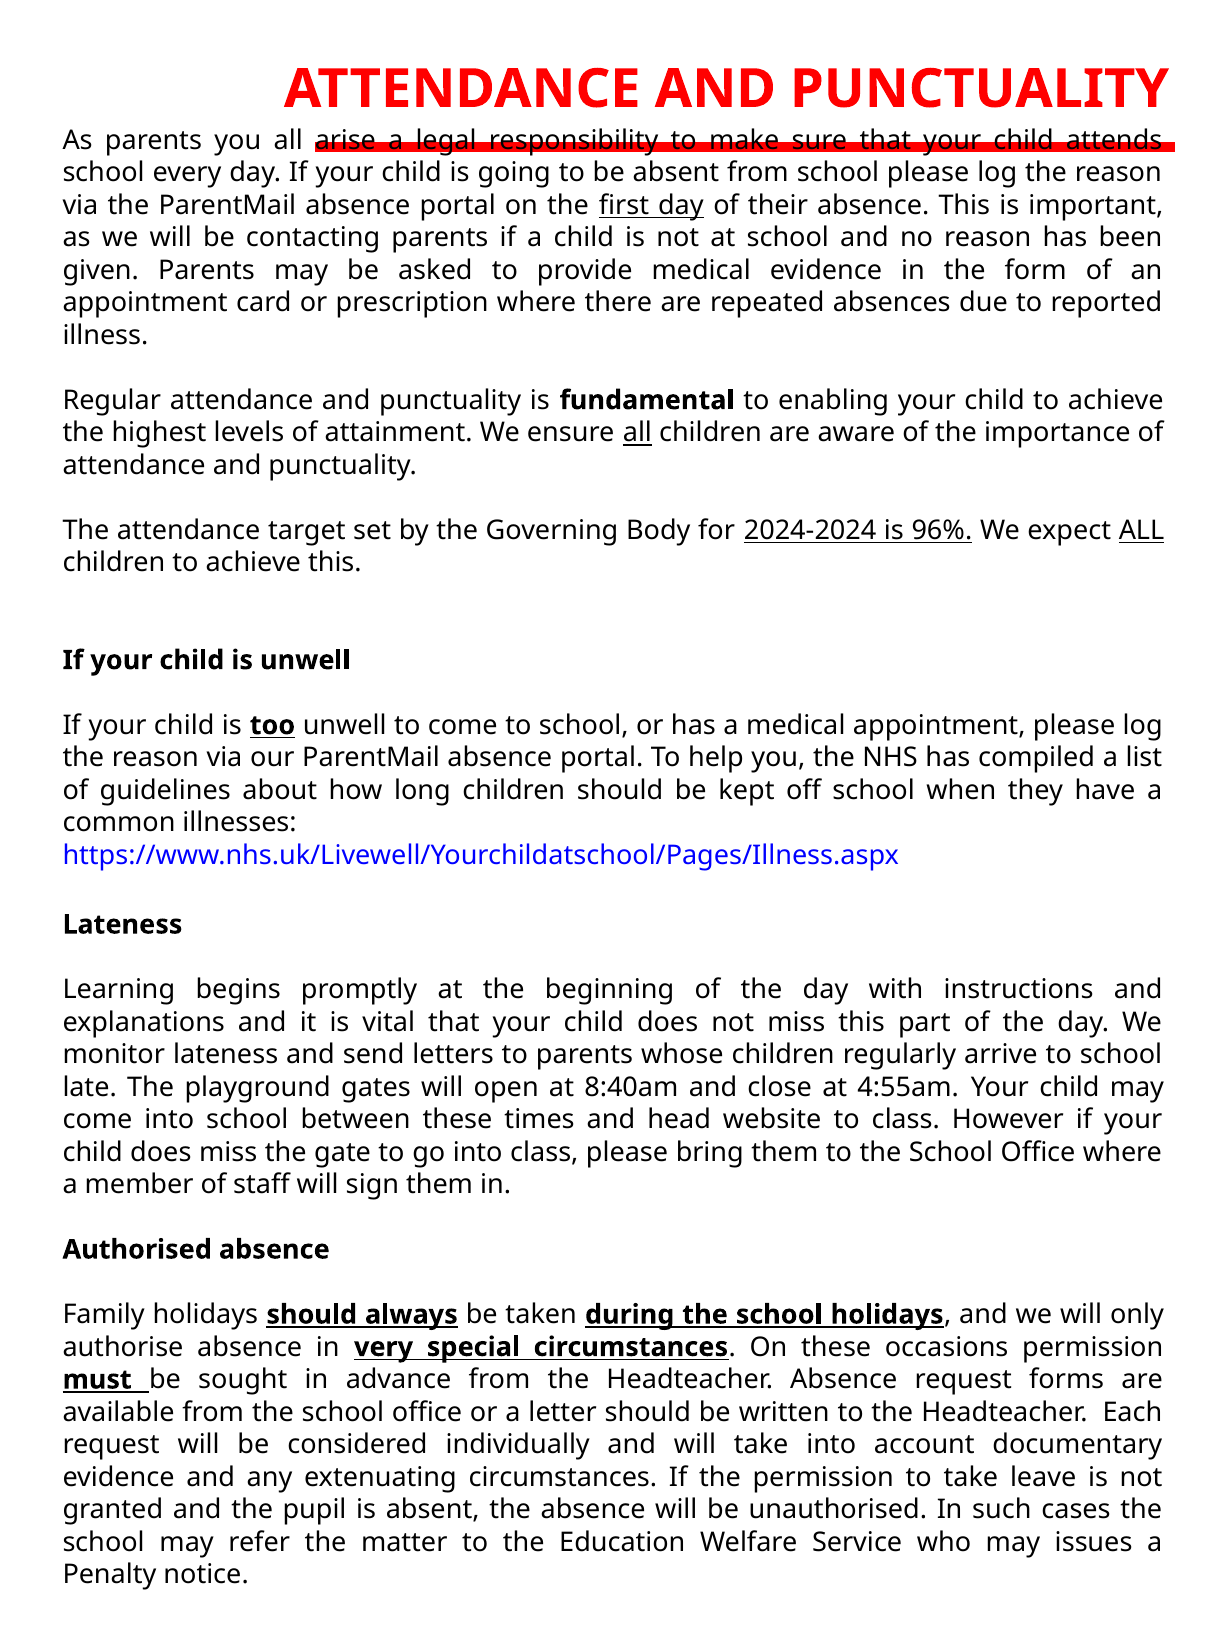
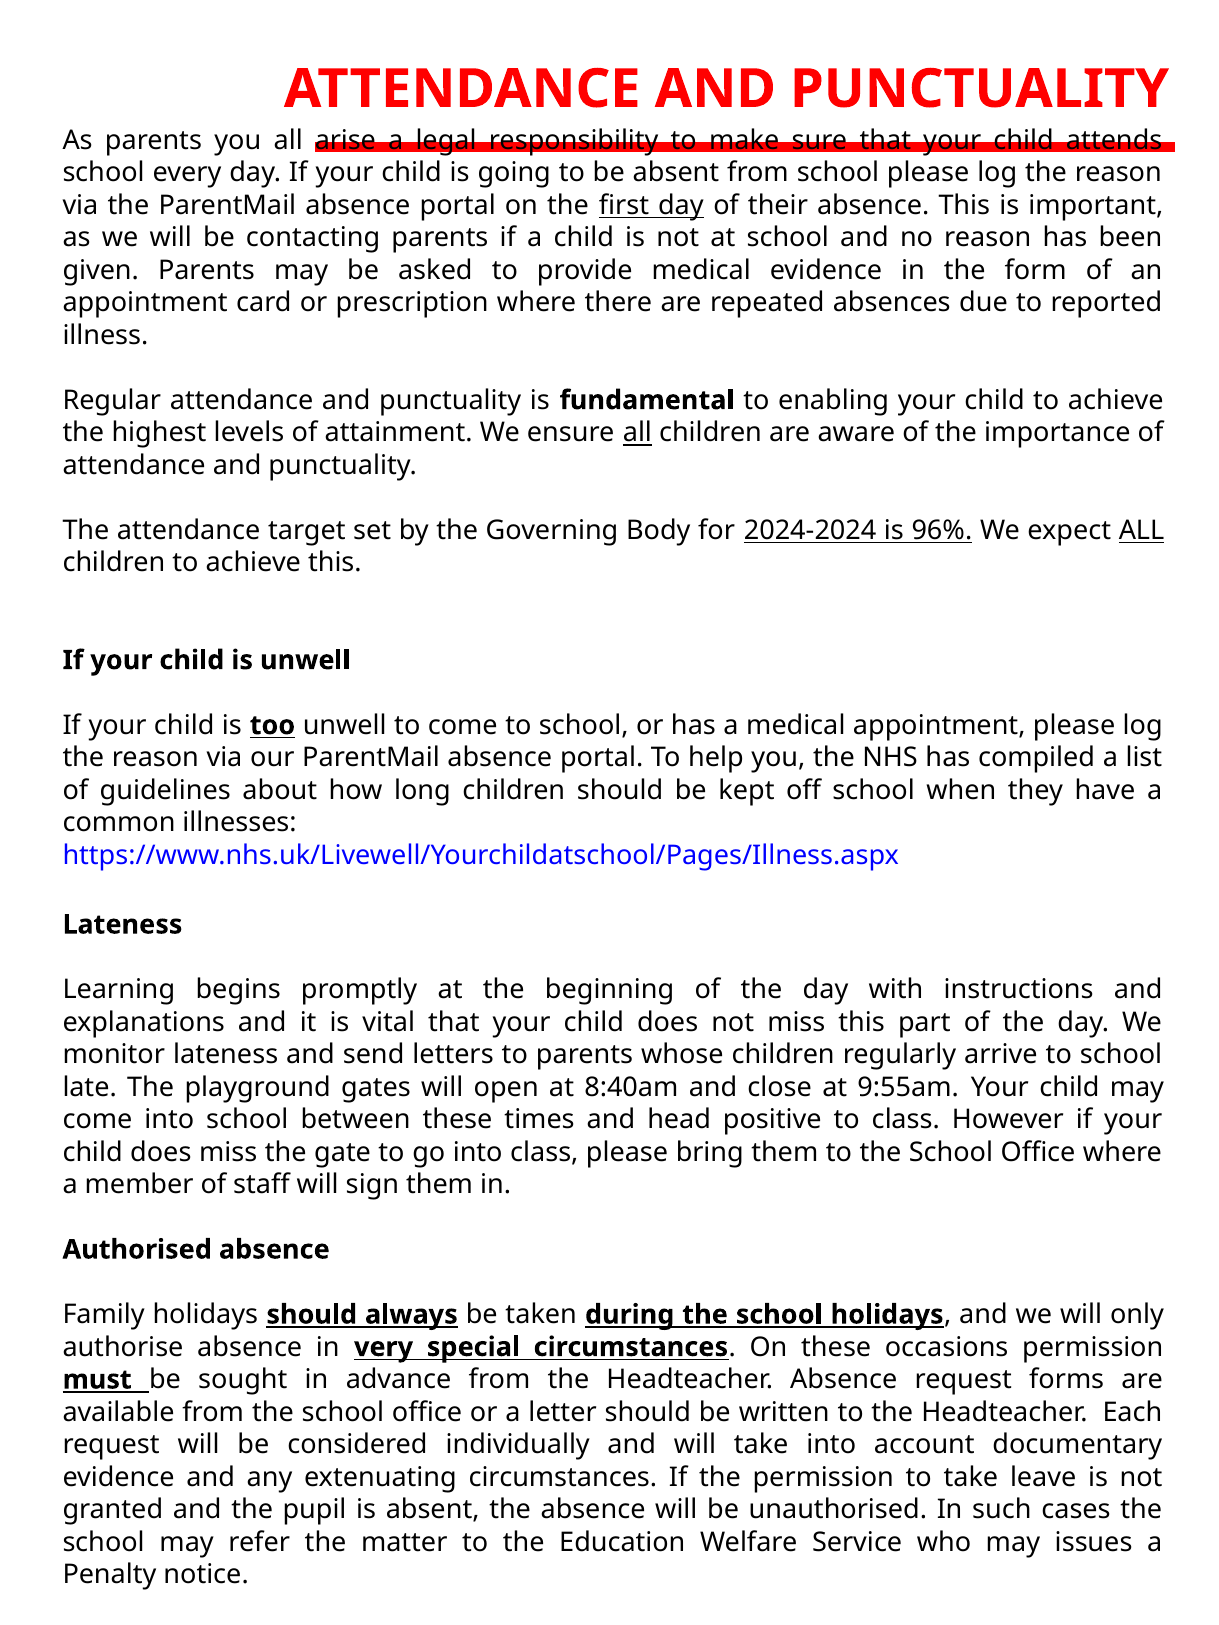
4:55am: 4:55am -> 9:55am
website: website -> positive
